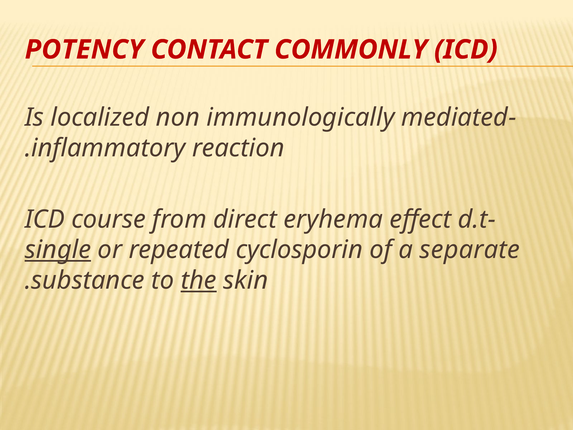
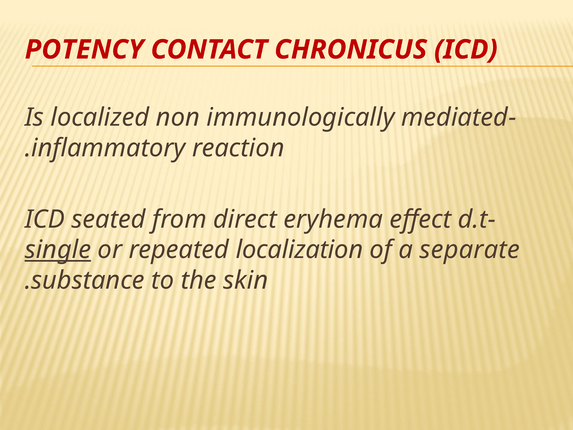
COMMONLY: COMMONLY -> CHRONICUS
course: course -> seated
cyclosporin: cyclosporin -> localization
the underline: present -> none
